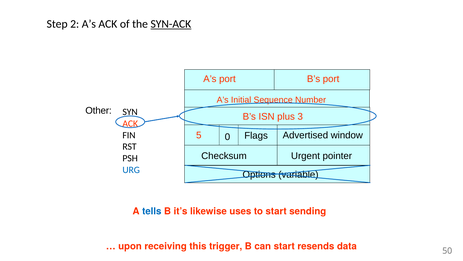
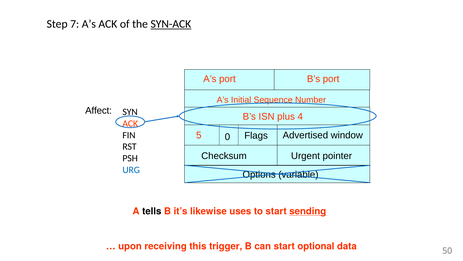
2: 2 -> 7
Other: Other -> Affect
3: 3 -> 4
tells colour: blue -> black
sending underline: none -> present
resends: resends -> optional
